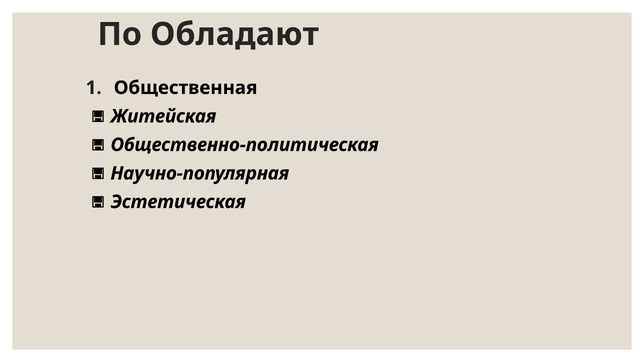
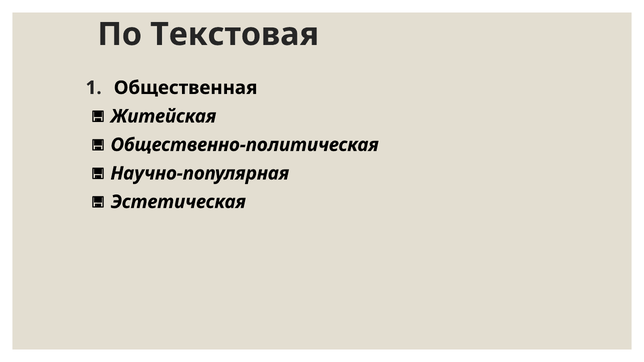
Обладают: Обладают -> Текстовая
